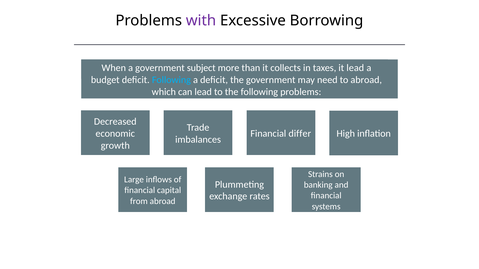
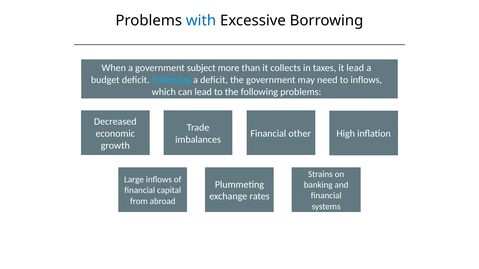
with colour: purple -> blue
to abroad: abroad -> inflows
differ: differ -> other
